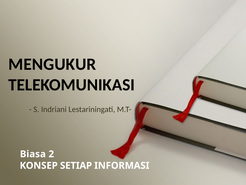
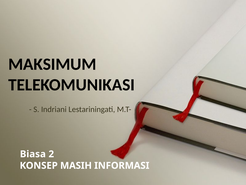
MENGUKUR: MENGUKUR -> MAKSIMUM
SETIAP: SETIAP -> MASIH
